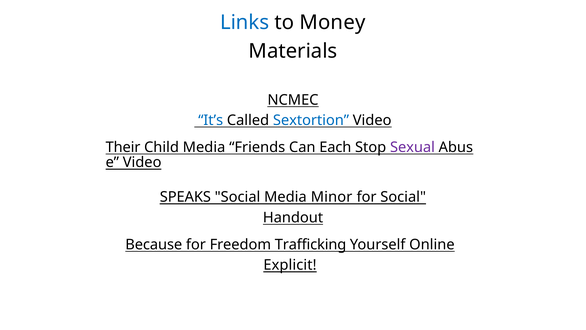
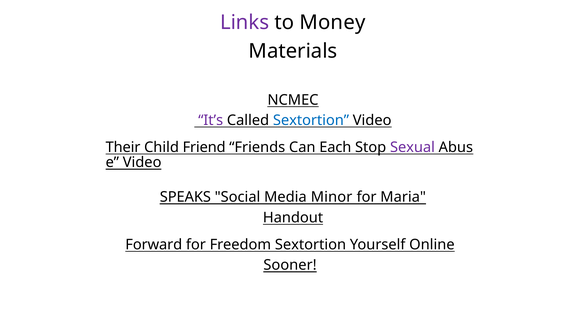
Links colour: blue -> purple
It’s colour: blue -> purple
Child Media: Media -> Friend
for Social: Social -> Maria
Because: Because -> Forward
Freedom Trafficking: Trafficking -> Sextortion
Explicit: Explicit -> Sooner
